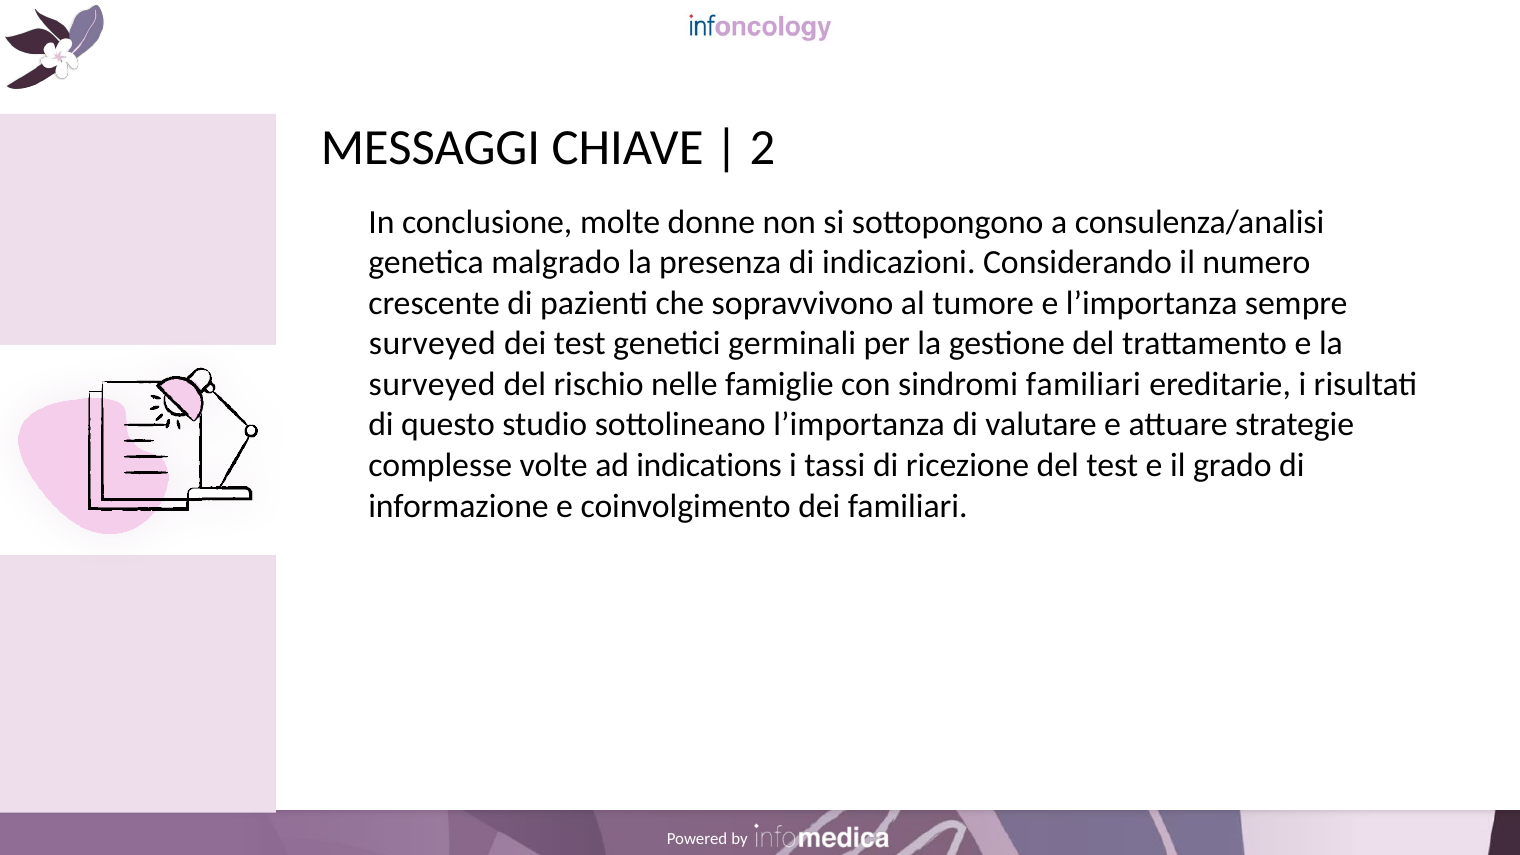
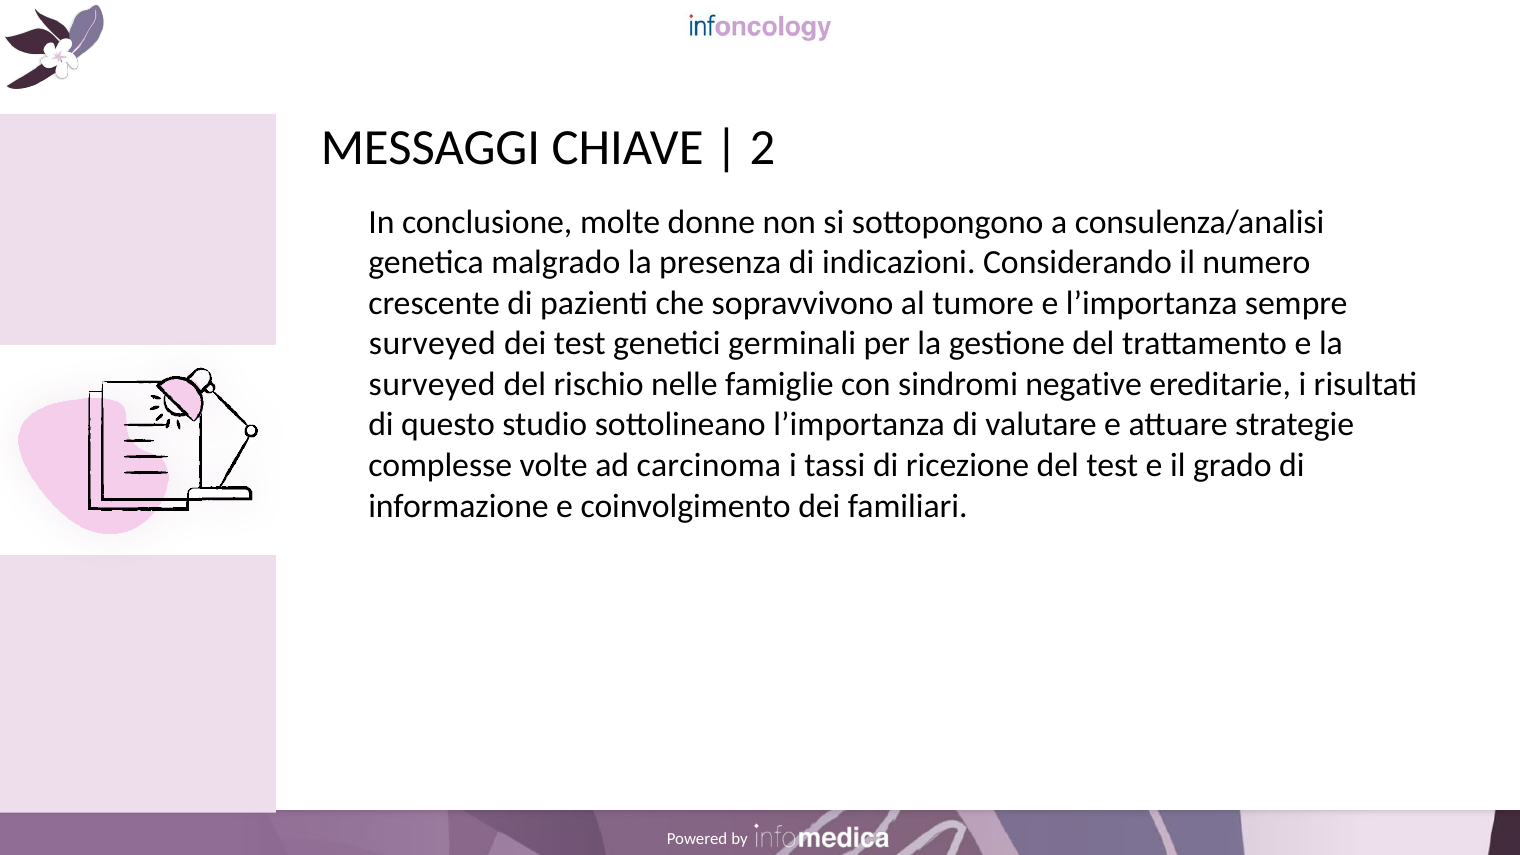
sindromi familiari: familiari -> negative
indications: indications -> carcinoma
